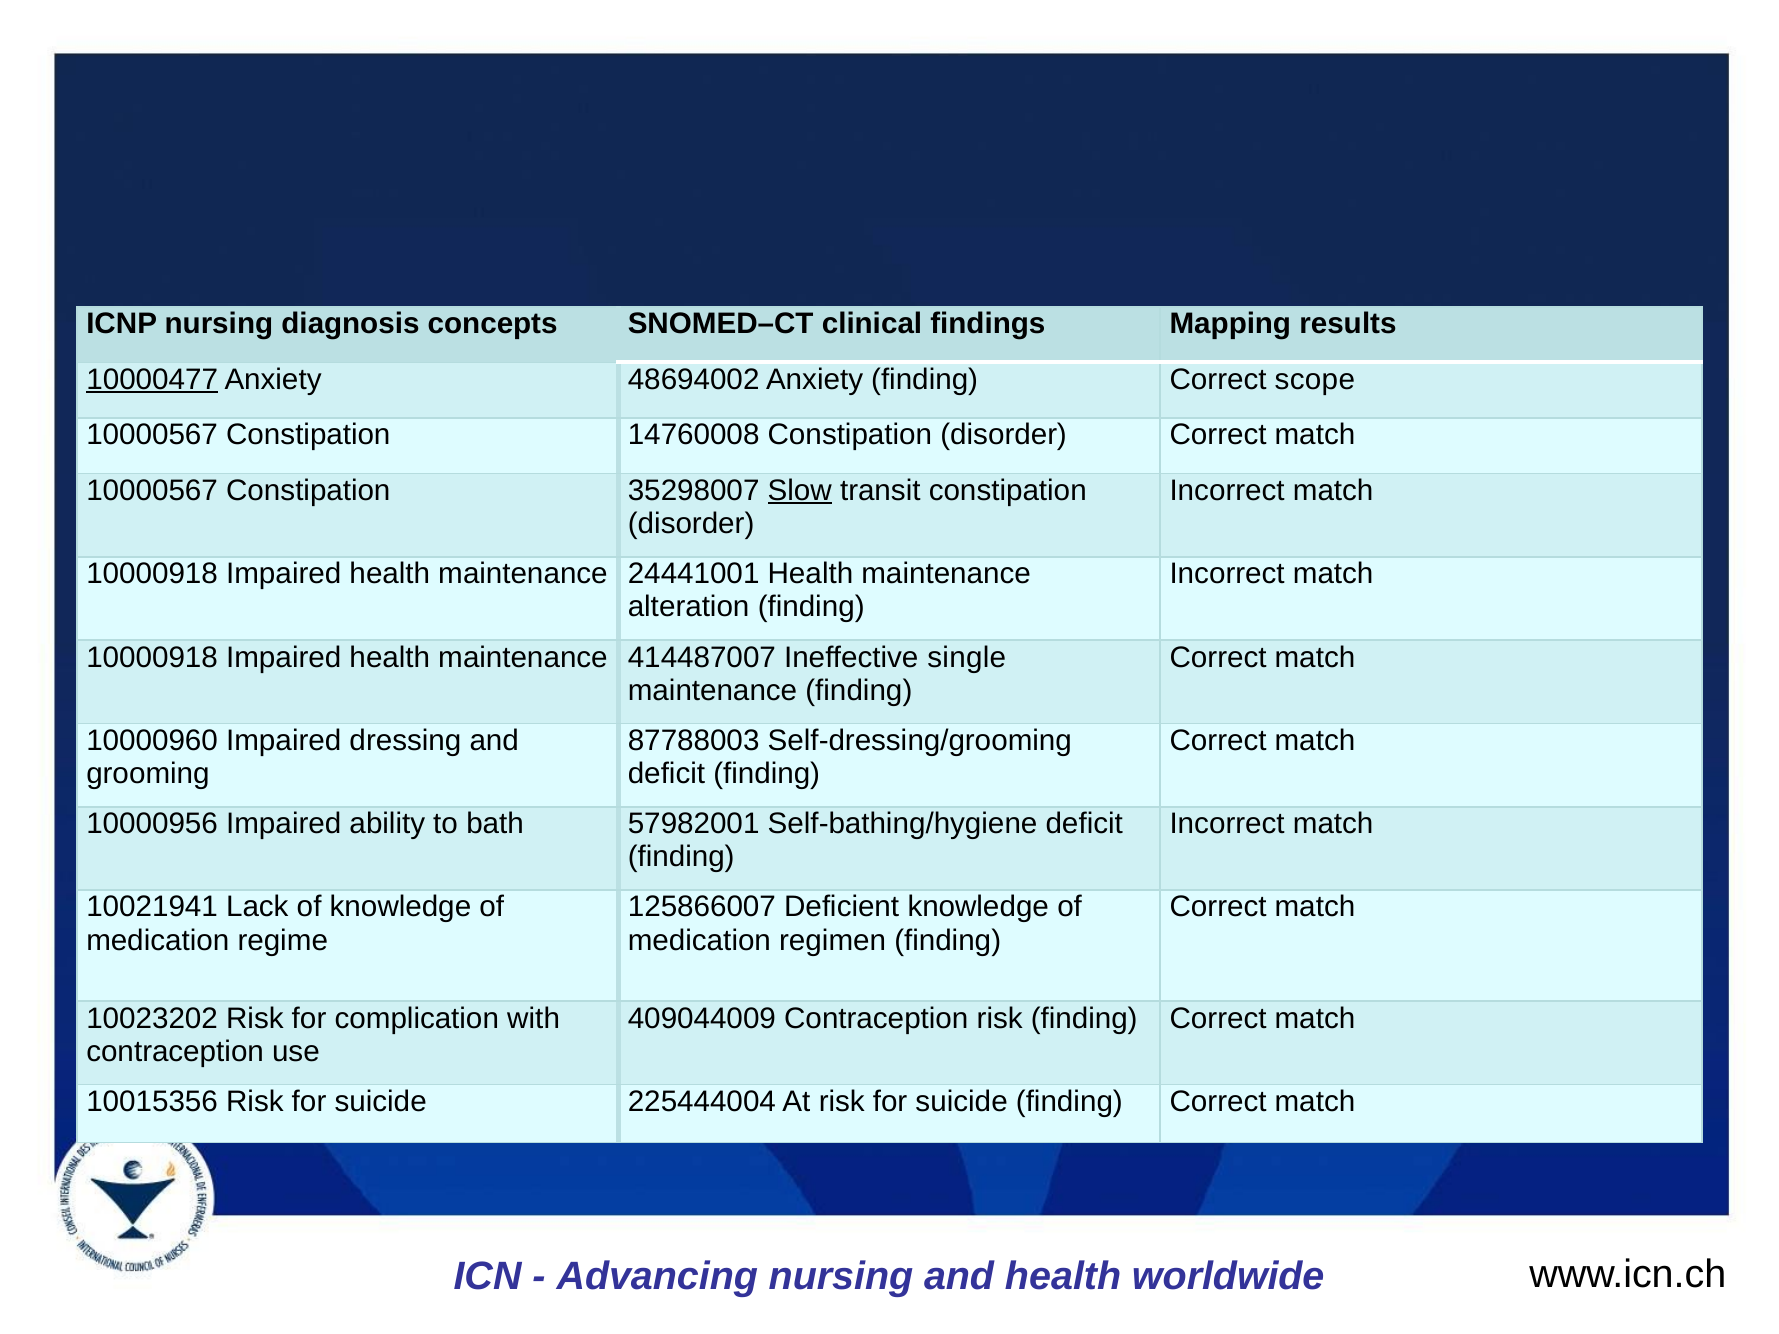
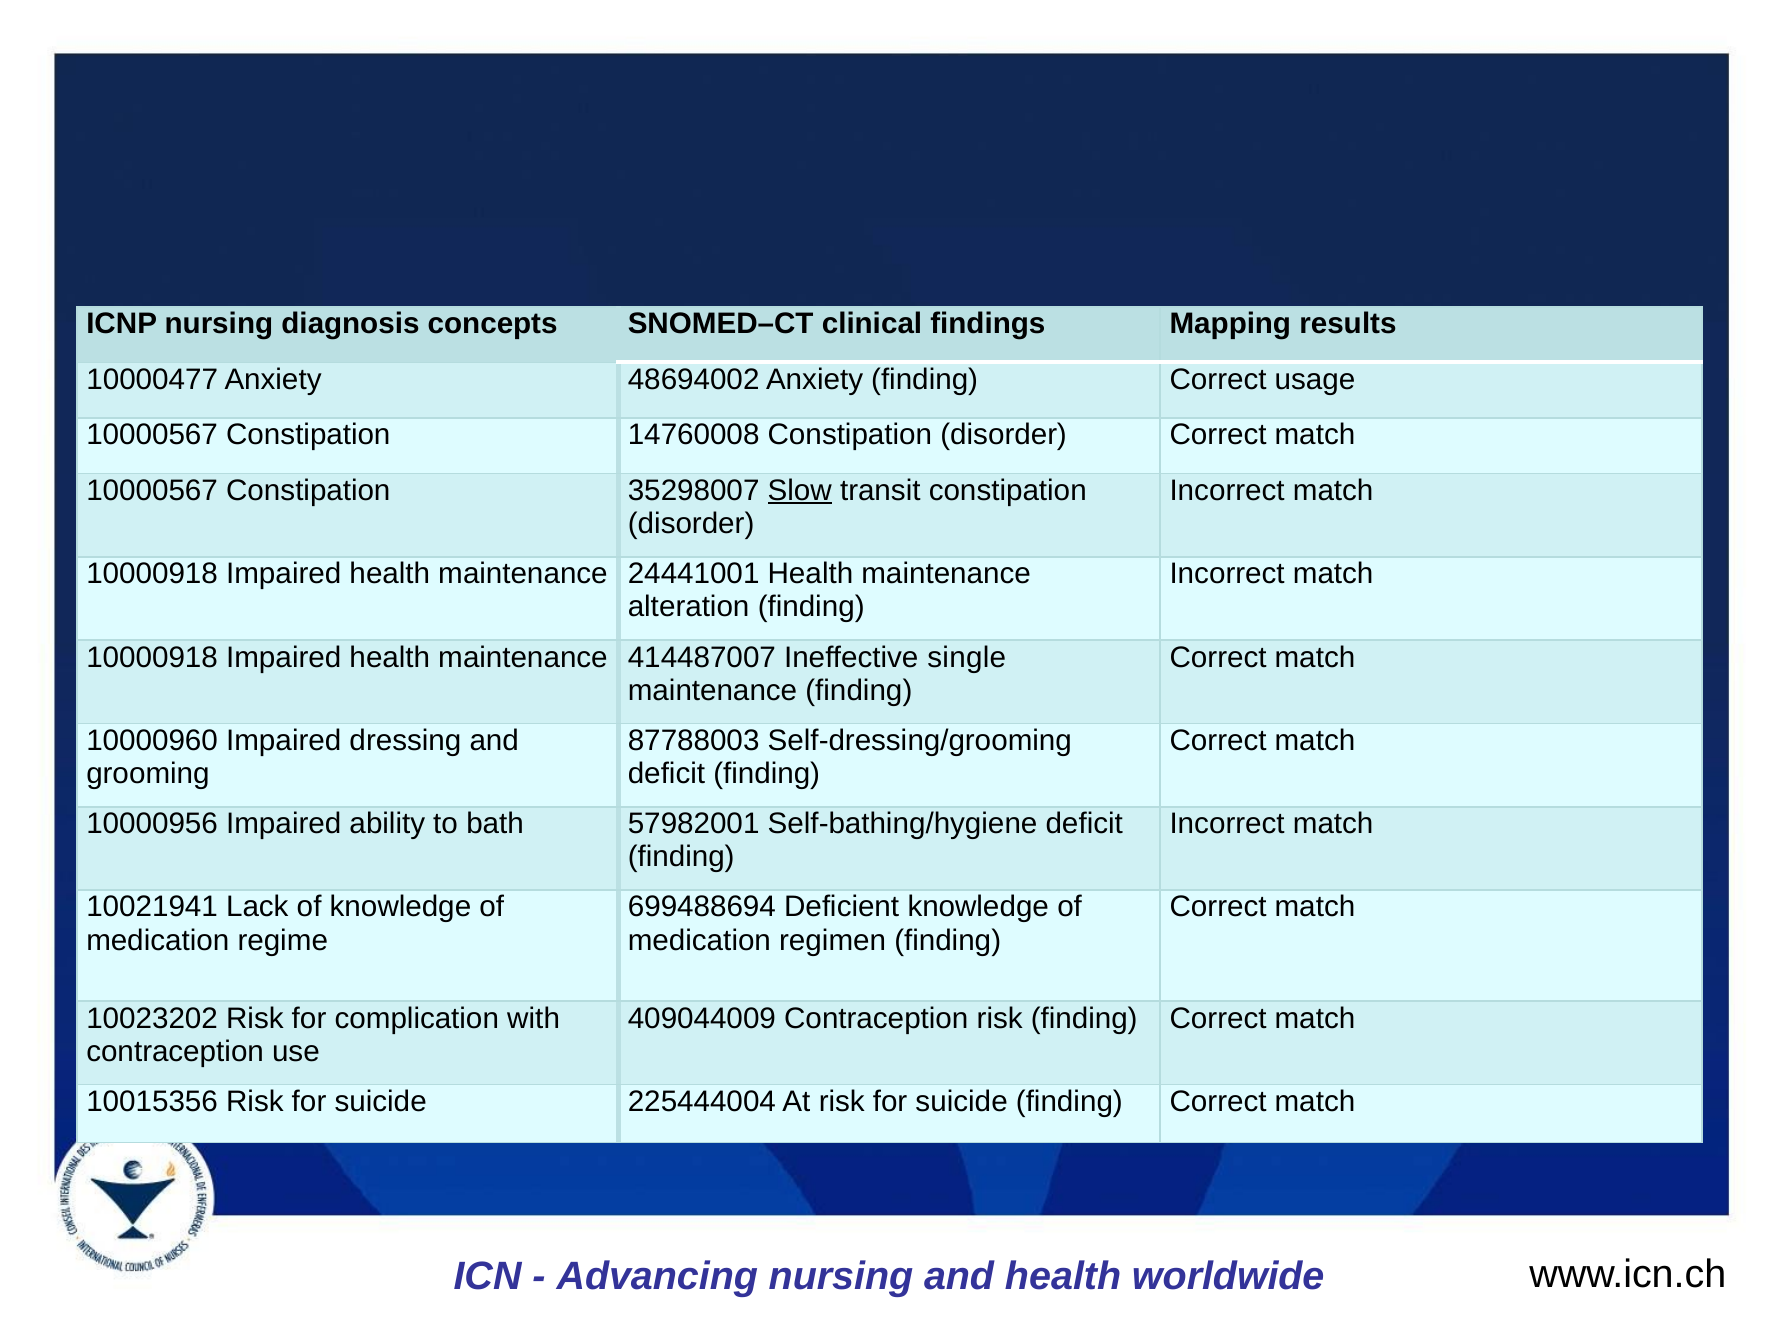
10000477 underline: present -> none
scope: scope -> usage
125866007: 125866007 -> 699488694
